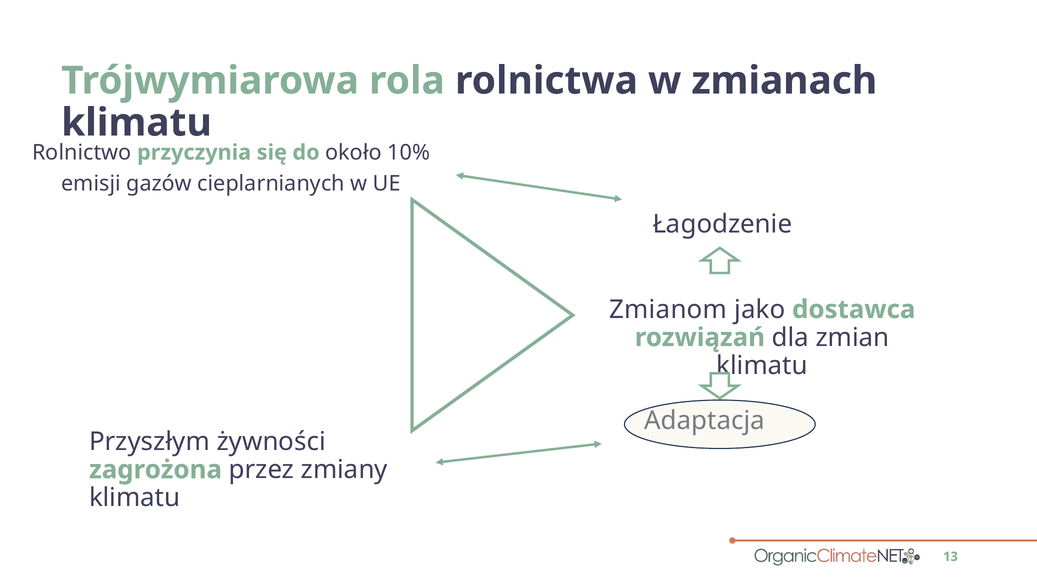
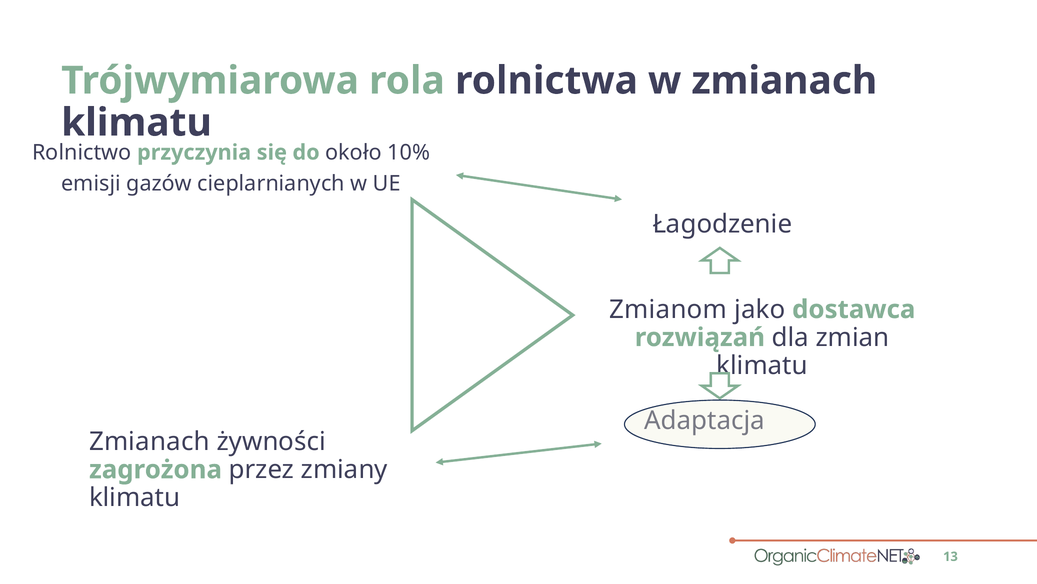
Przyszłym at (149, 441): Przyszłym -> Zmianach
